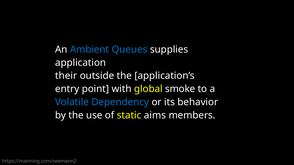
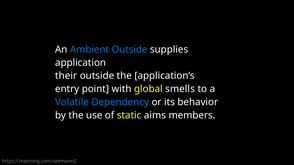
Ambient Queues: Queues -> Outside
smoke: smoke -> smells
